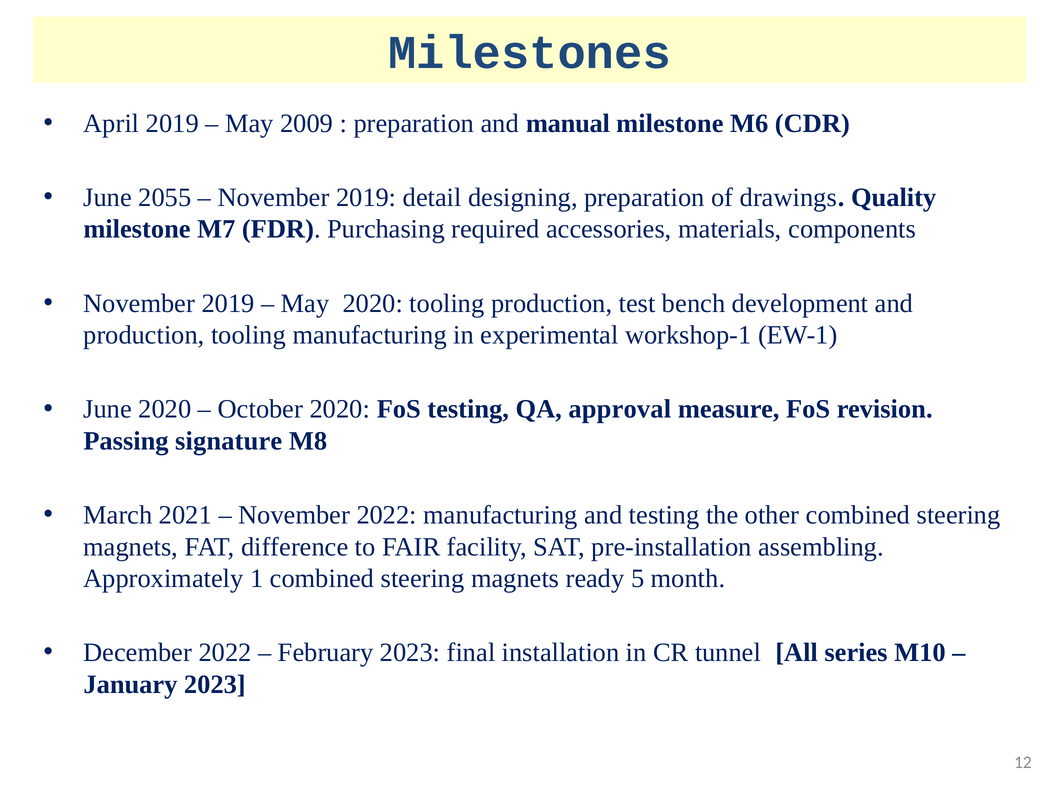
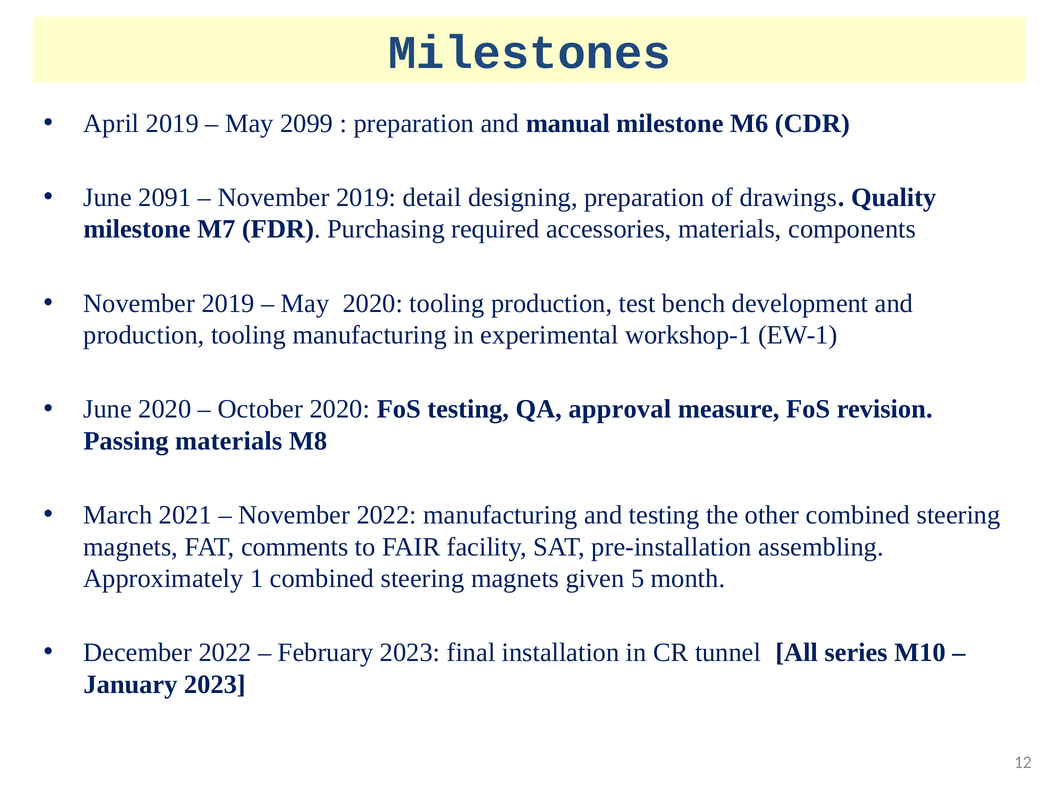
2009: 2009 -> 2099
2055: 2055 -> 2091
Passing signature: signature -> materials
difference: difference -> comments
ready: ready -> given
